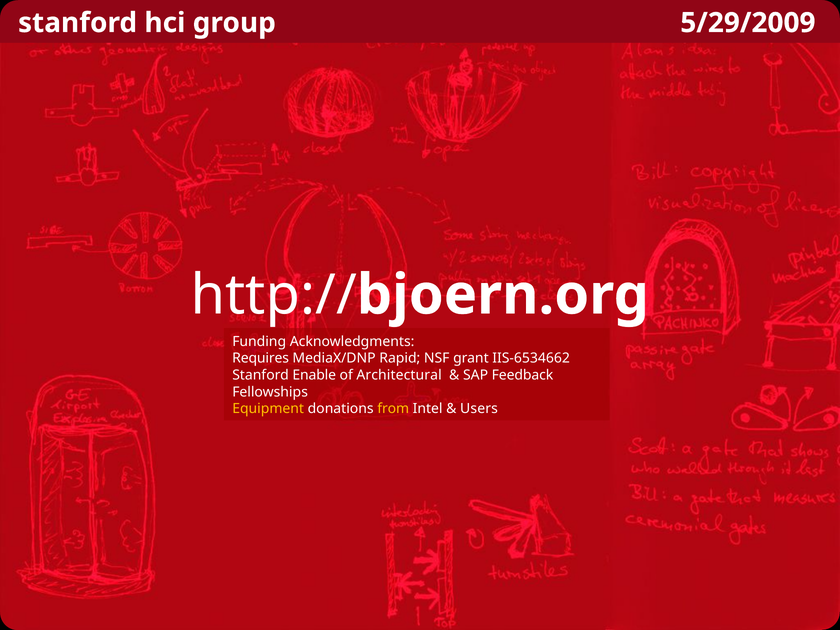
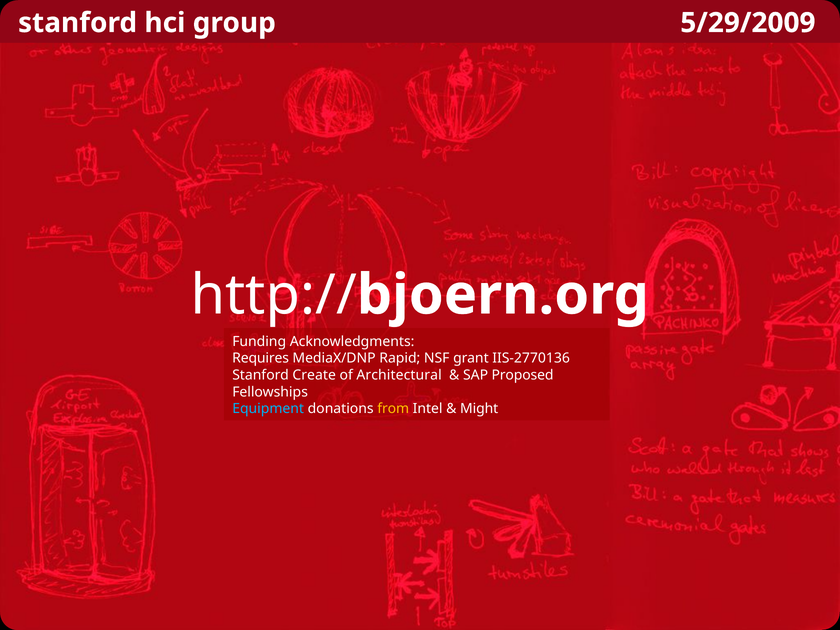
IIS-6534662: IIS-6534662 -> IIS-2770136
Enable: Enable -> Create
Feedback: Feedback -> Proposed
Equipment colour: yellow -> light blue
Users: Users -> Might
